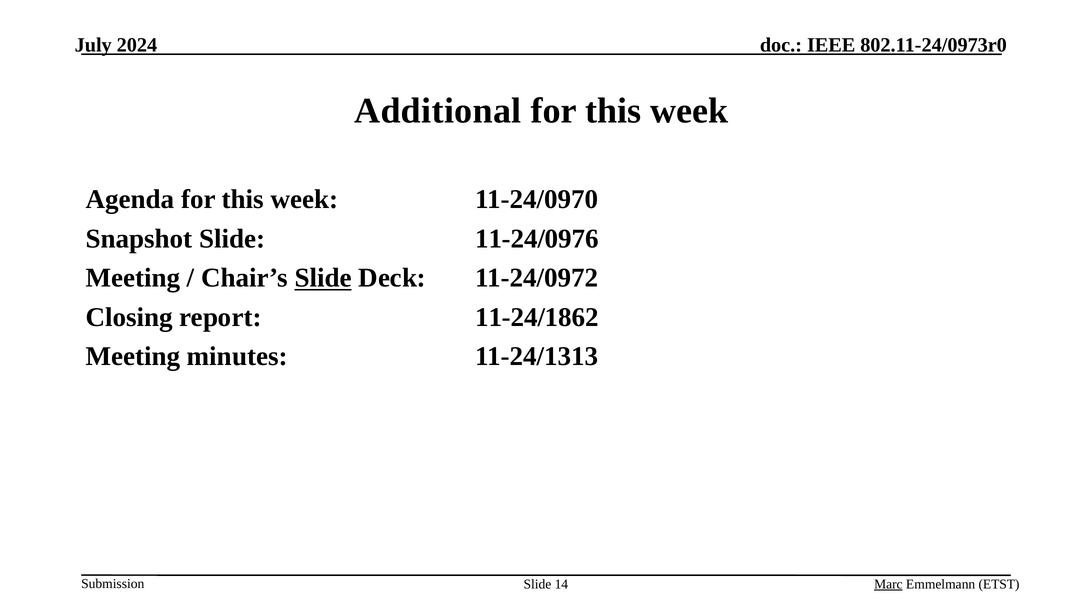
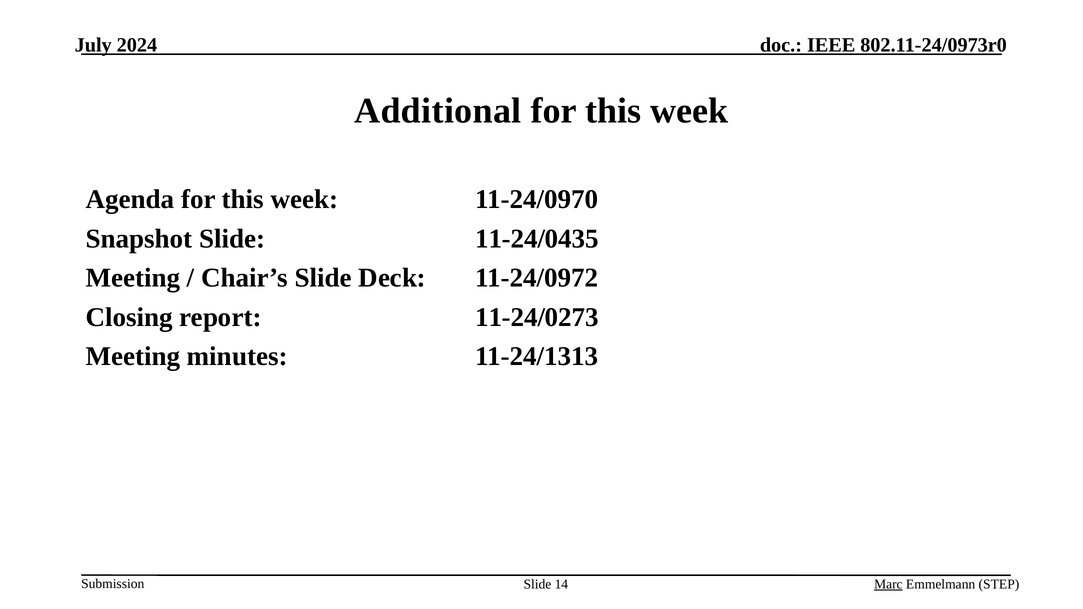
11-24/0976: 11-24/0976 -> 11-24/0435
Slide at (323, 278) underline: present -> none
11-24/1862: 11-24/1862 -> 11-24/0273
ETST: ETST -> STEP
